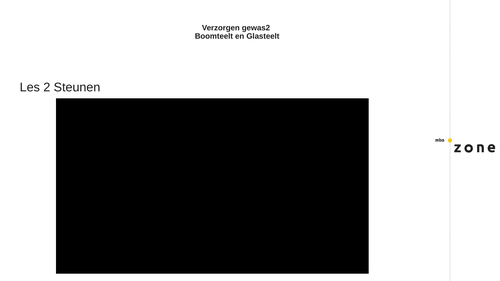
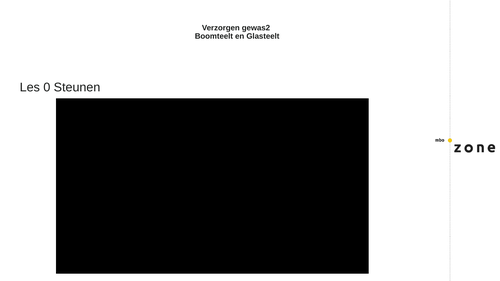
2: 2 -> 0
